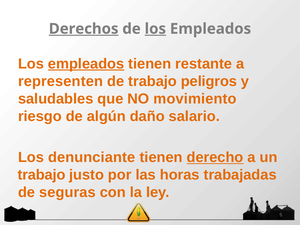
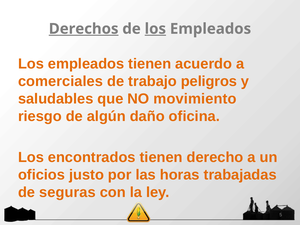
empleados at (86, 64) underline: present -> none
restante: restante -> acuerdo
representen: representen -> comerciales
salario: salario -> oficina
denunciante: denunciante -> encontrados
derecho underline: present -> none
trabajo at (42, 175): trabajo -> oficios
